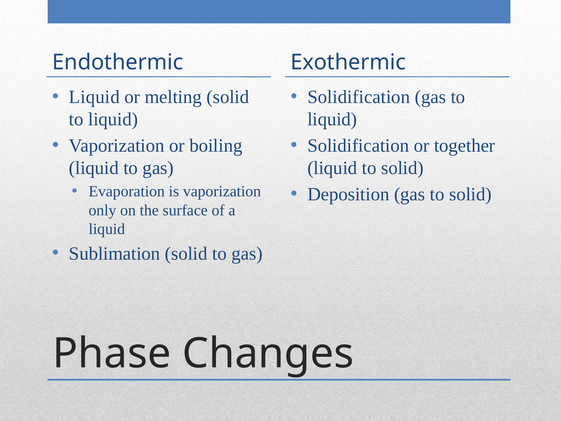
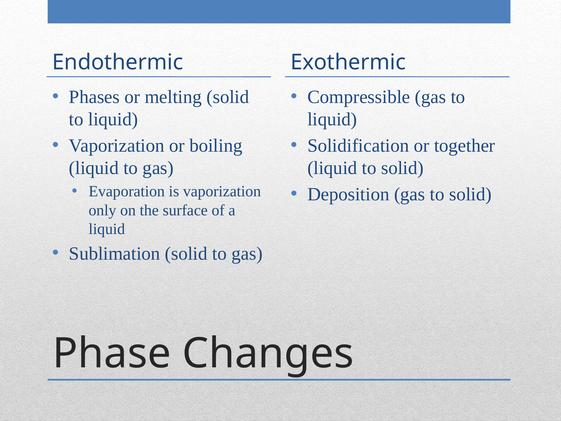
Liquid at (94, 97): Liquid -> Phases
Solidification at (359, 97): Solidification -> Compressible
